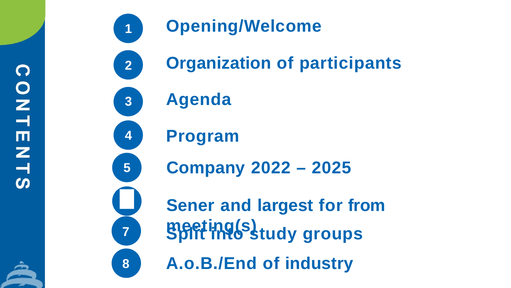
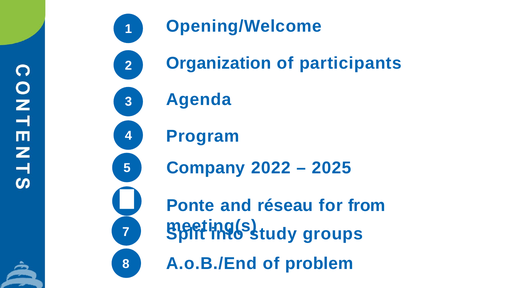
Sener: Sener -> Ponte
largest: largest -> réseau
industry: industry -> problem
